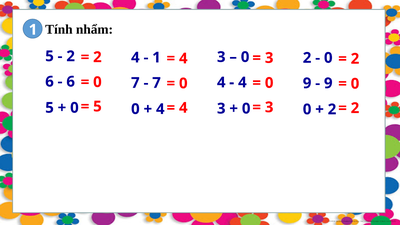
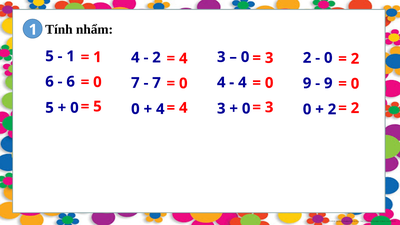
2 at (71, 56): 2 -> 1
2 at (97, 57): 2 -> 1
1 at (157, 58): 1 -> 2
